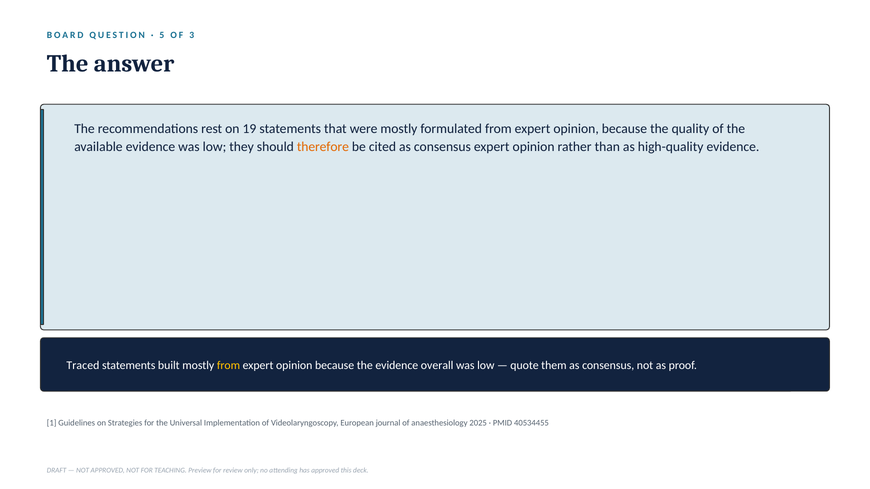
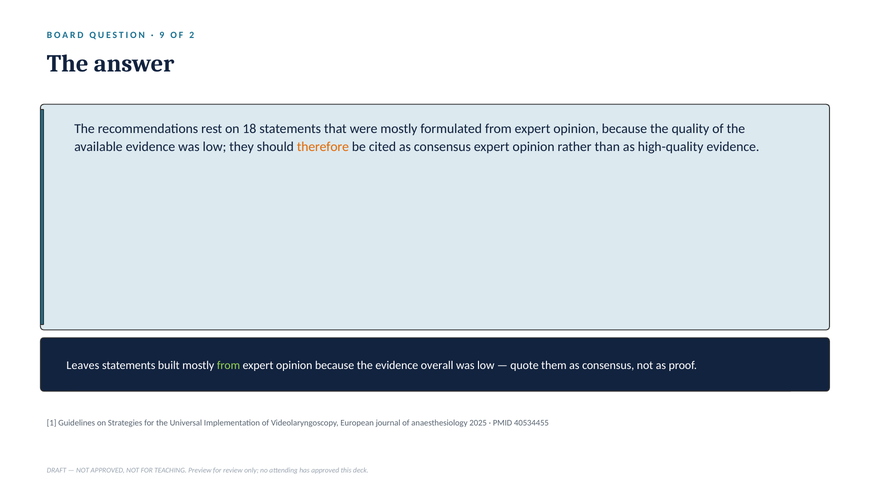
5: 5 -> 9
3: 3 -> 2
19: 19 -> 18
Traced: Traced -> Leaves
from at (228, 366) colour: yellow -> light green
